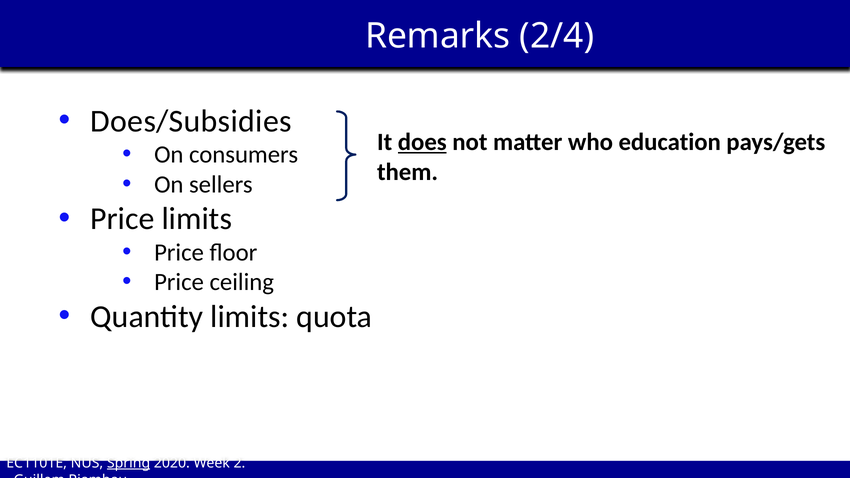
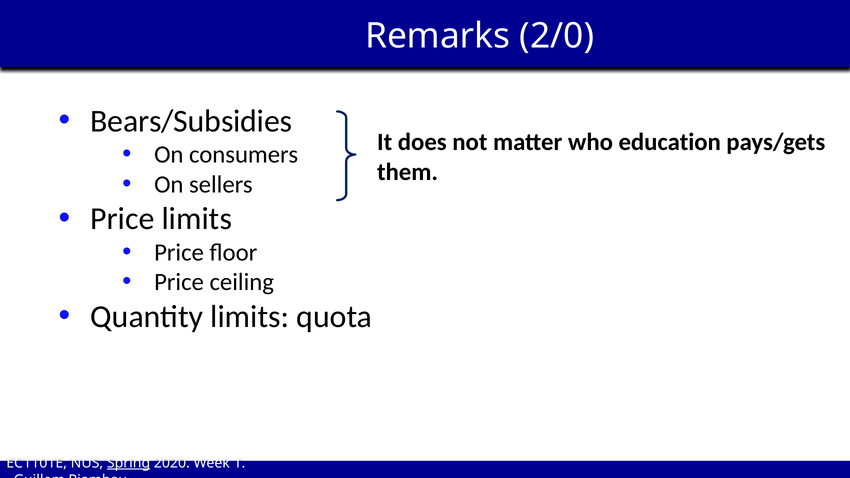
2/4: 2/4 -> 2/0
Does/Subsidies: Does/Subsidies -> Bears/Subsidies
does underline: present -> none
2: 2 -> 1
